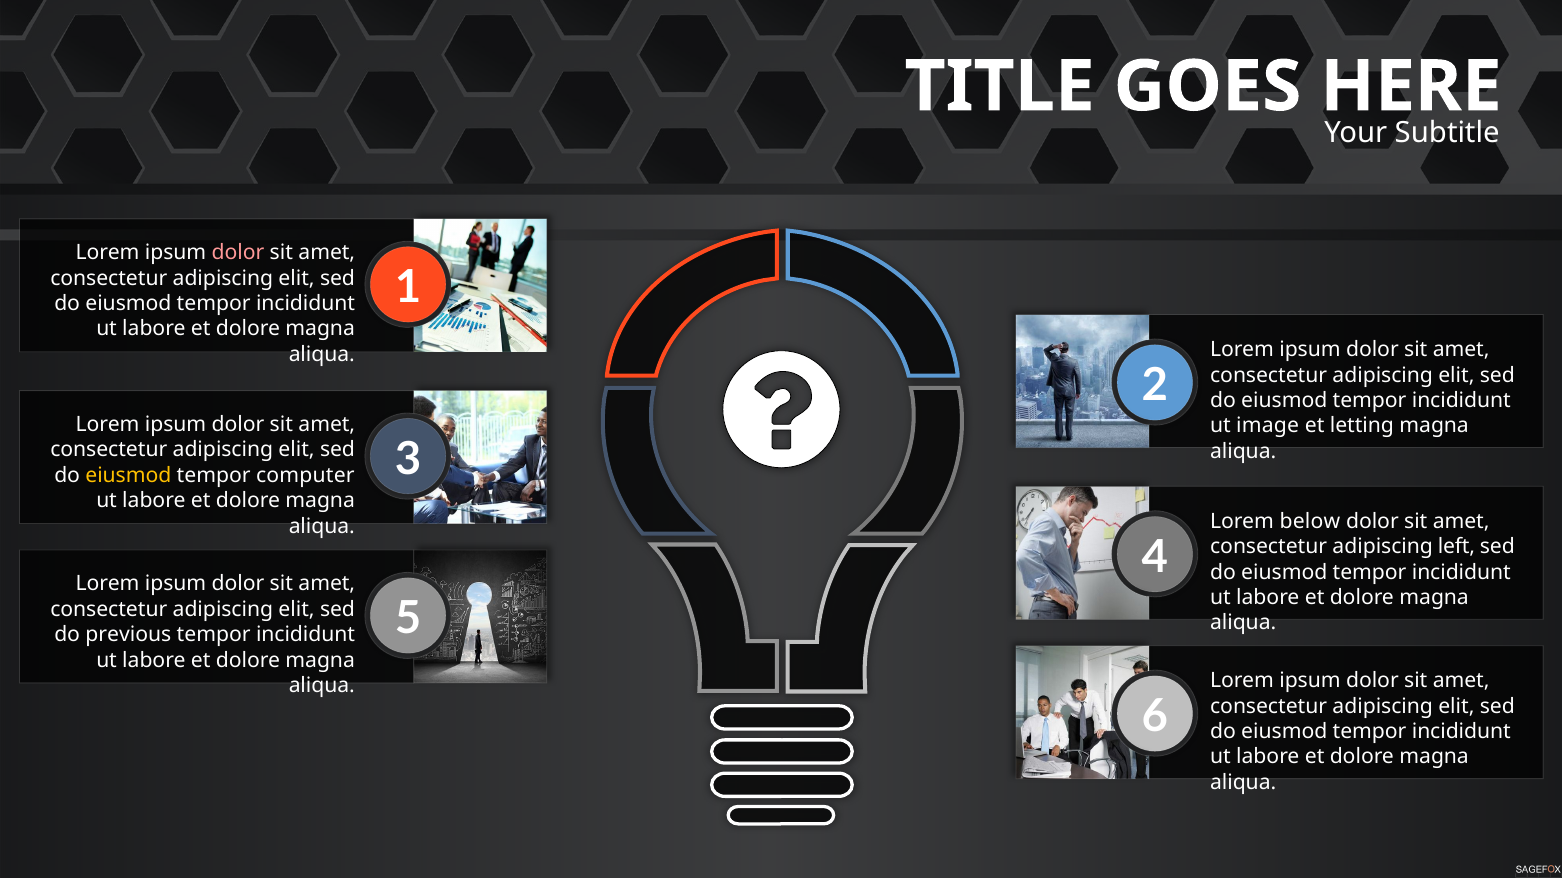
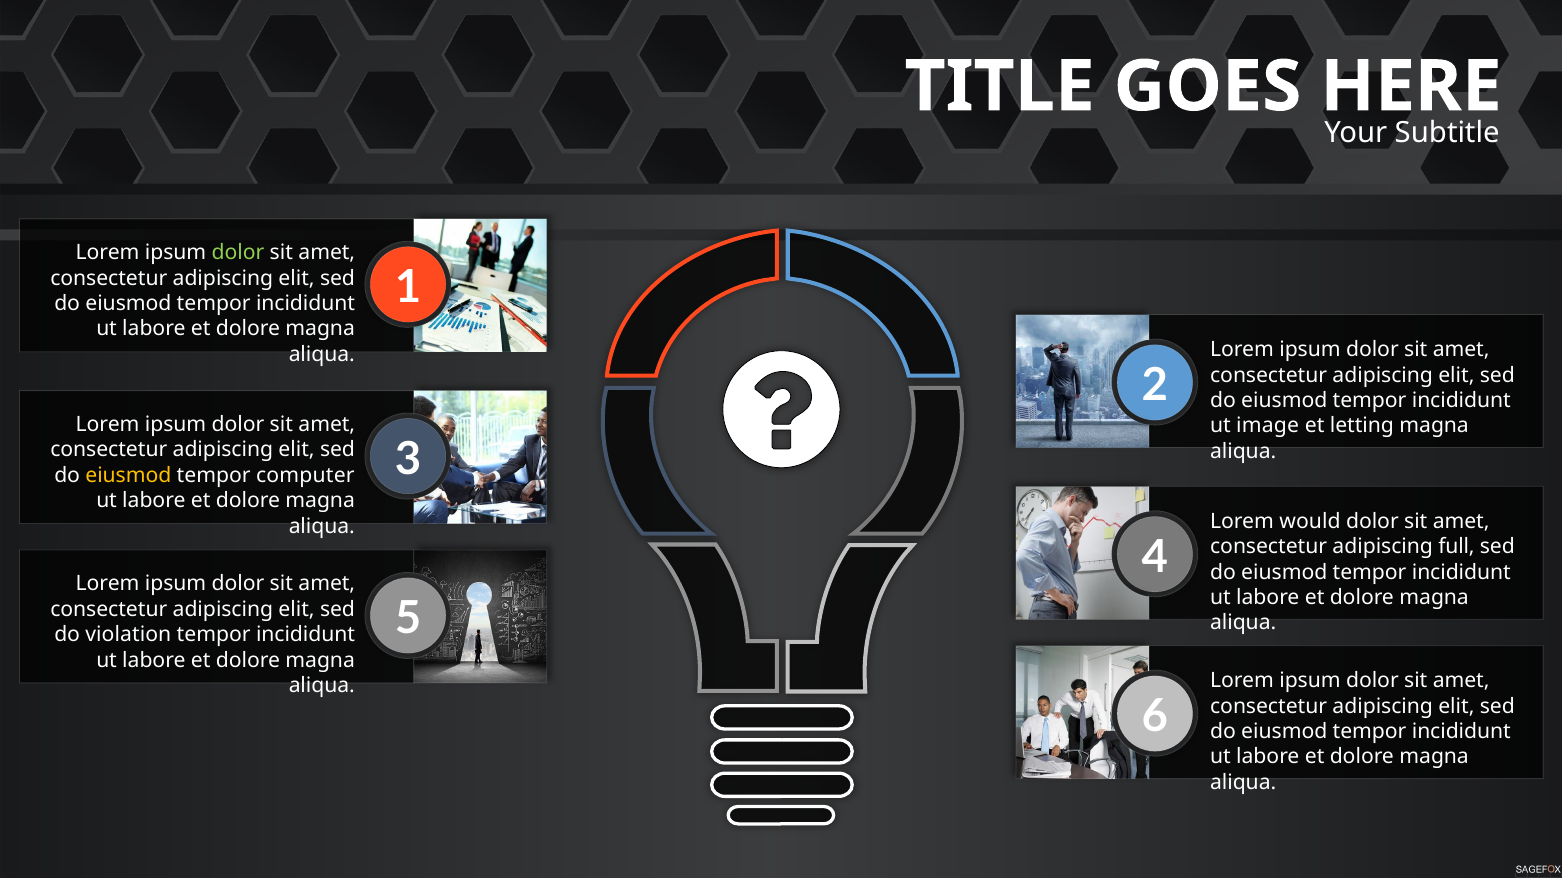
dolor at (238, 253) colour: pink -> light green
below: below -> would
left: left -> full
previous: previous -> violation
